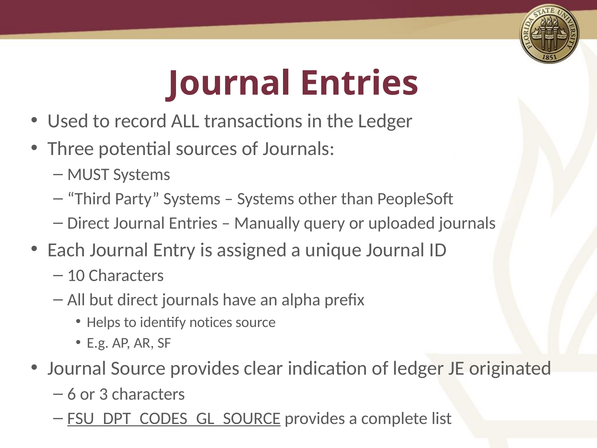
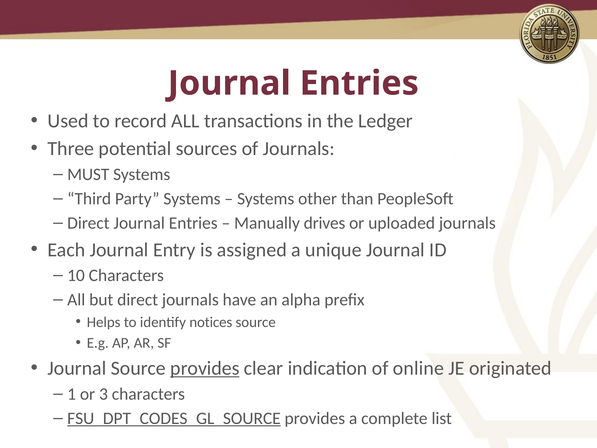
query: query -> drives
provides at (205, 368) underline: none -> present
of ledger: ledger -> online
6: 6 -> 1
